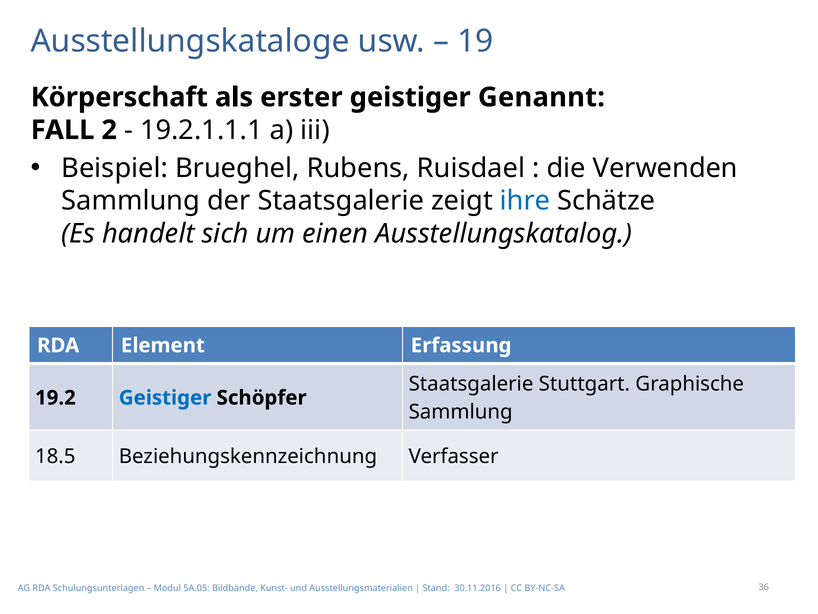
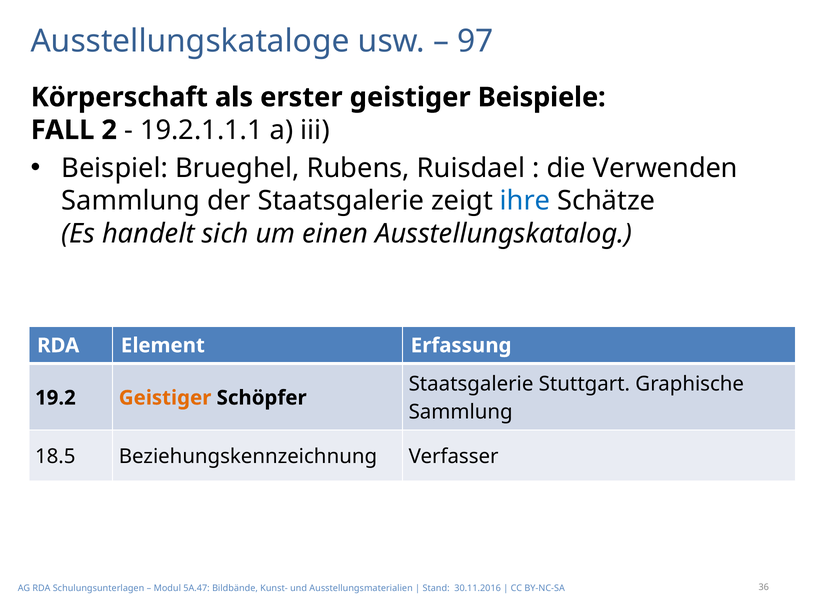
19: 19 -> 97
Genannt: Genannt -> Beispiele
Geistiger at (165, 398) colour: blue -> orange
5A.05: 5A.05 -> 5A.47
